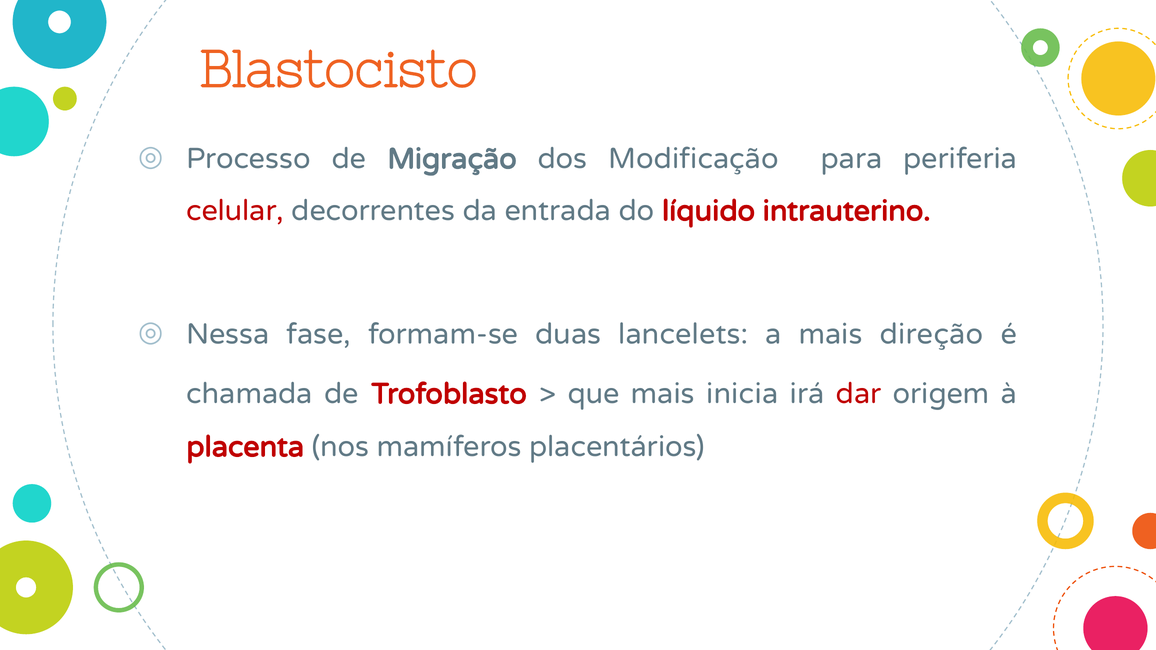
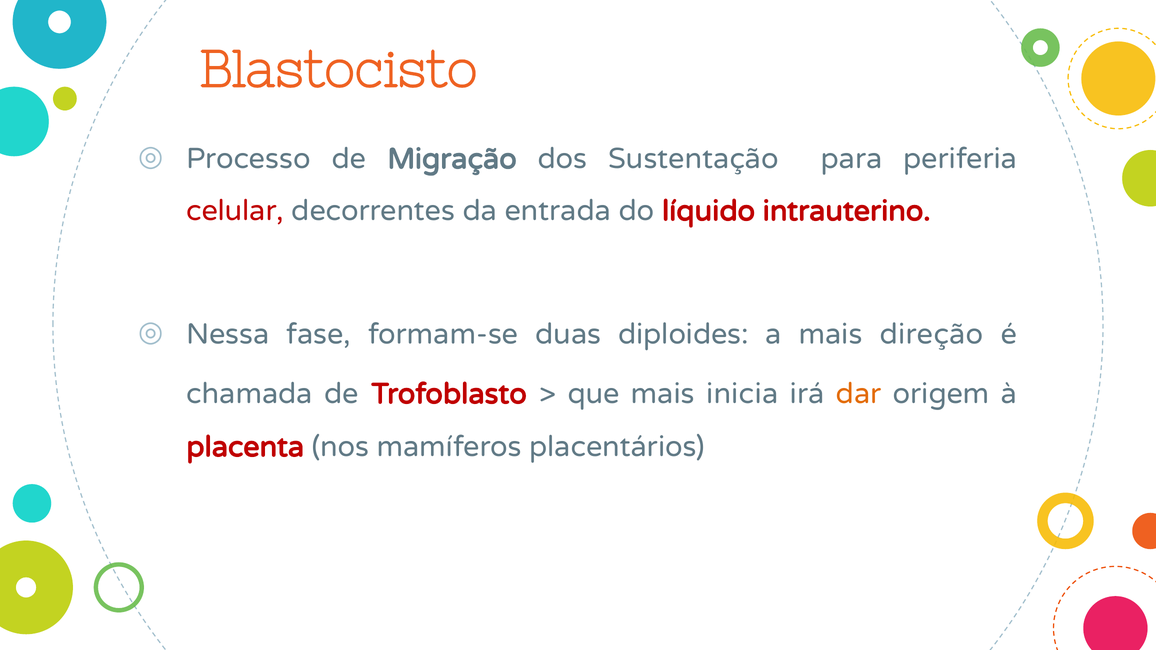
Modificação: Modificação -> Sustentação
lancelets: lancelets -> diploides
dar colour: red -> orange
